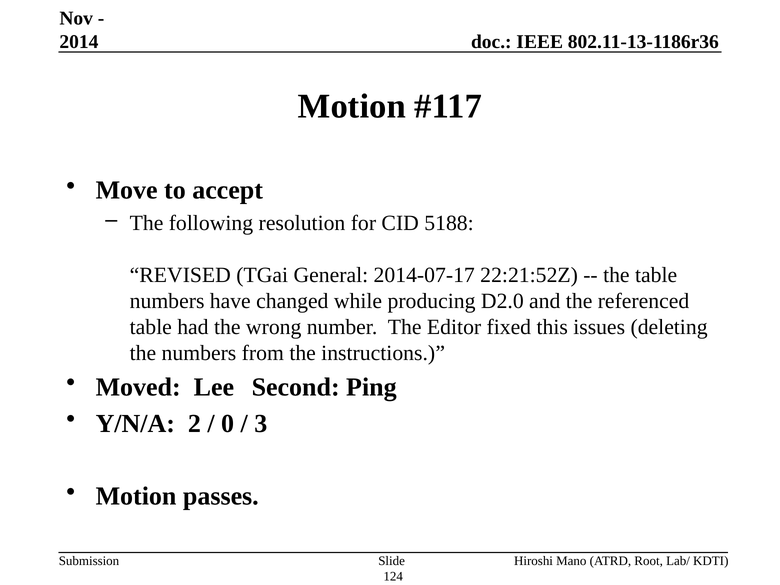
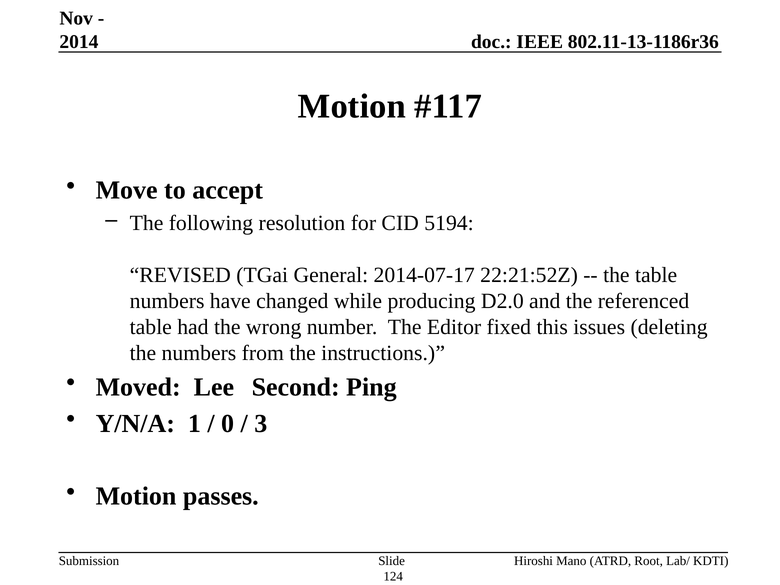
5188: 5188 -> 5194
2: 2 -> 1
